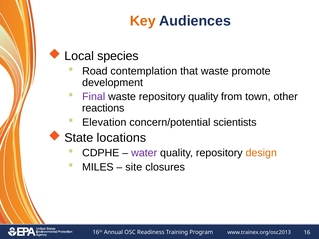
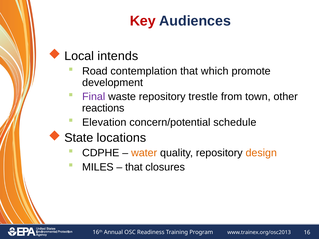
Key colour: orange -> red
species: species -> intends
that waste: waste -> which
repository quality: quality -> trestle
scientists: scientists -> schedule
water colour: purple -> orange
site at (134, 167): site -> that
